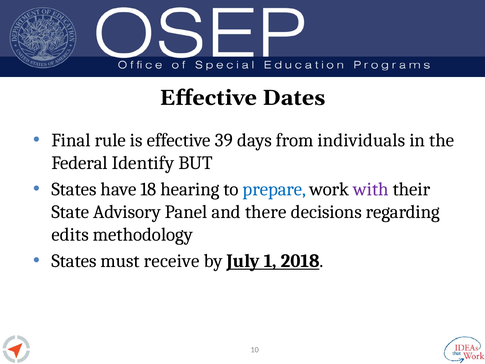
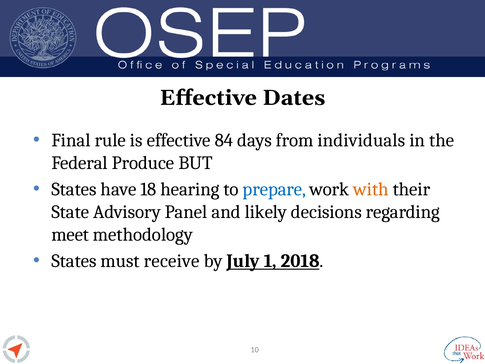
39: 39 -> 84
Identify: Identify -> Produce
with colour: purple -> orange
there: there -> likely
edits: edits -> meet
